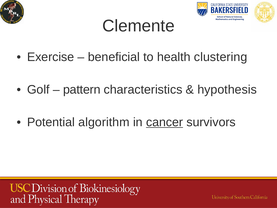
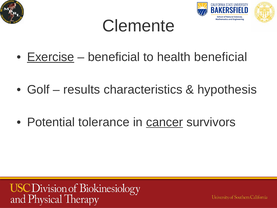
Exercise underline: none -> present
health clustering: clustering -> beneficial
pattern: pattern -> results
algorithm: algorithm -> tolerance
